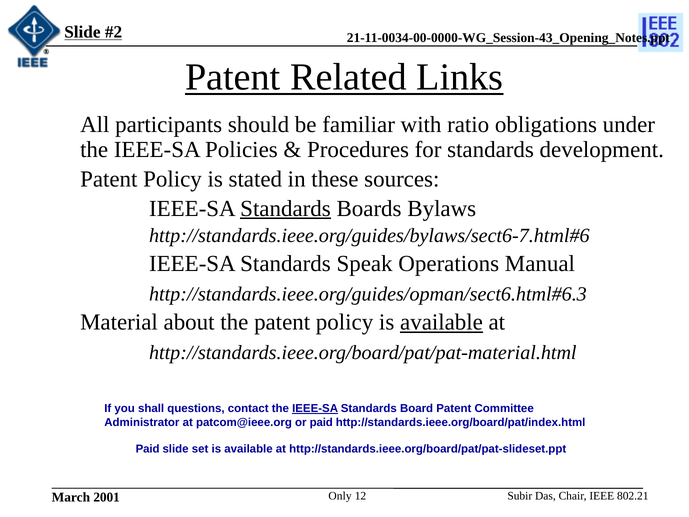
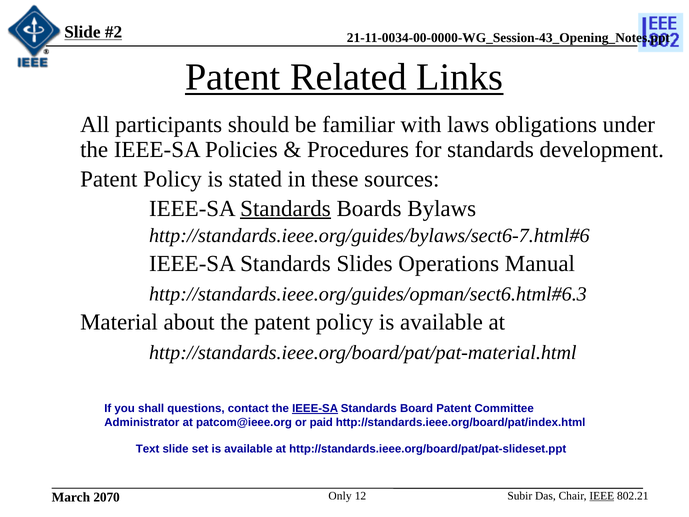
ratio: ratio -> laws
Speak: Speak -> Slides
available at (441, 322) underline: present -> none
Paid at (148, 449): Paid -> Text
2001: 2001 -> 2070
IEEE underline: none -> present
